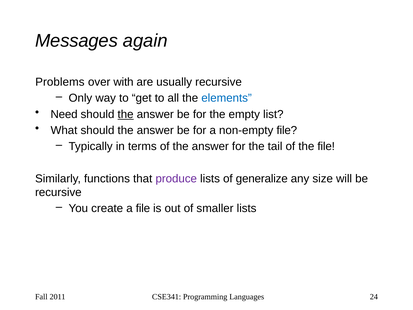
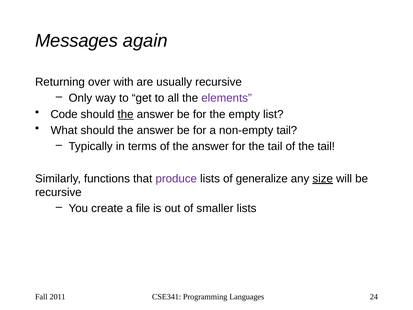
Problems: Problems -> Returning
elements colour: blue -> purple
Need: Need -> Code
non-empty file: file -> tail
of the file: file -> tail
size underline: none -> present
